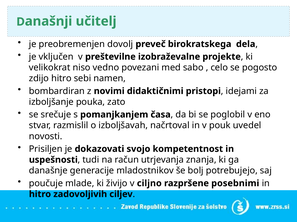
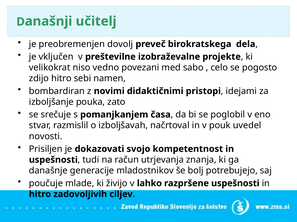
ciljno: ciljno -> lahko
razpršene posebnimi: posebnimi -> uspešnosti
